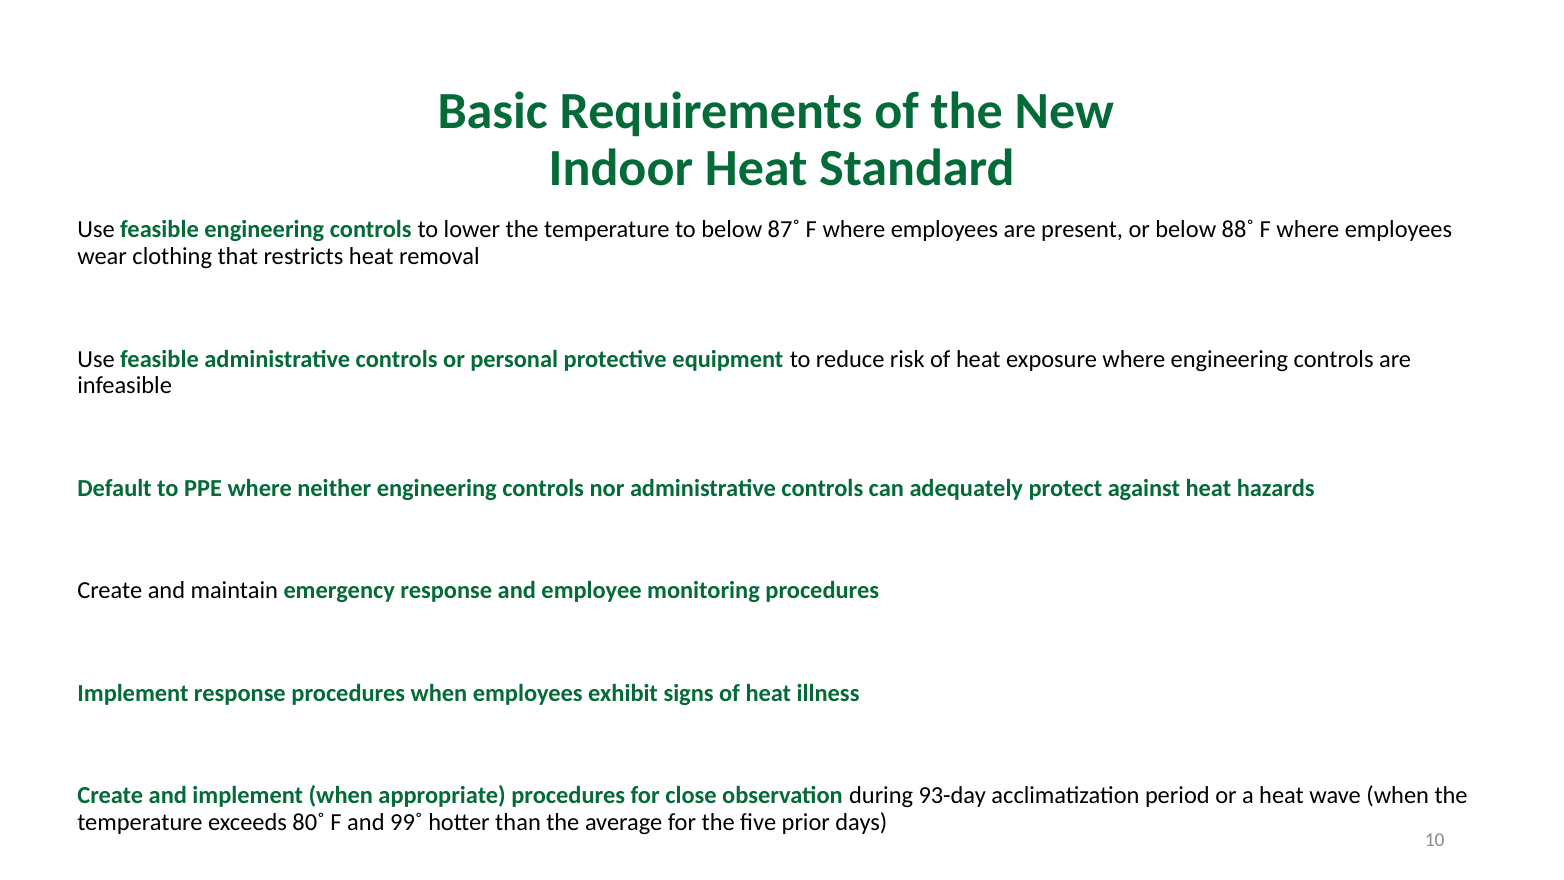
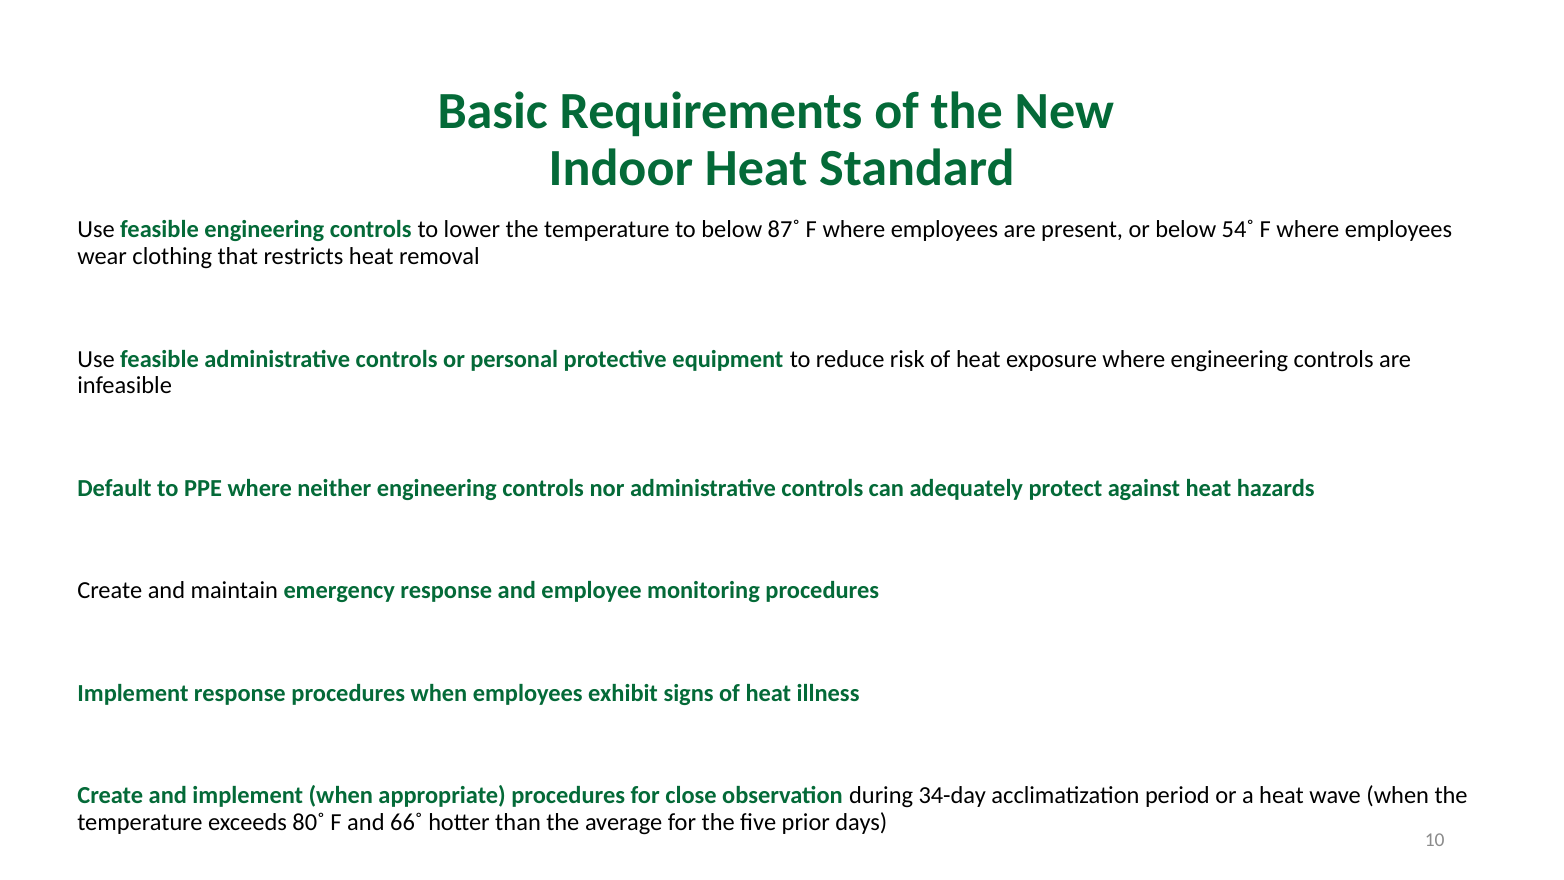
88˚: 88˚ -> 54˚
93-day: 93-day -> 34-day
99˚: 99˚ -> 66˚
